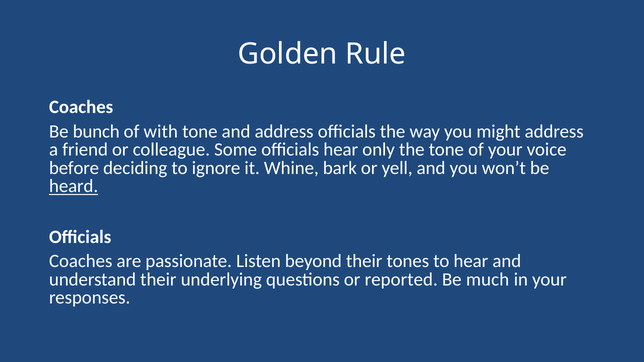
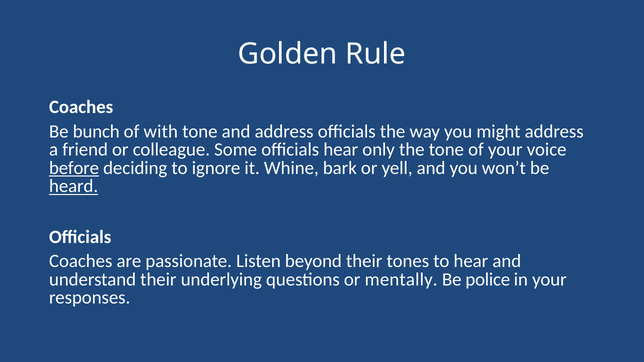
before underline: none -> present
reported: reported -> mentally
much: much -> police
